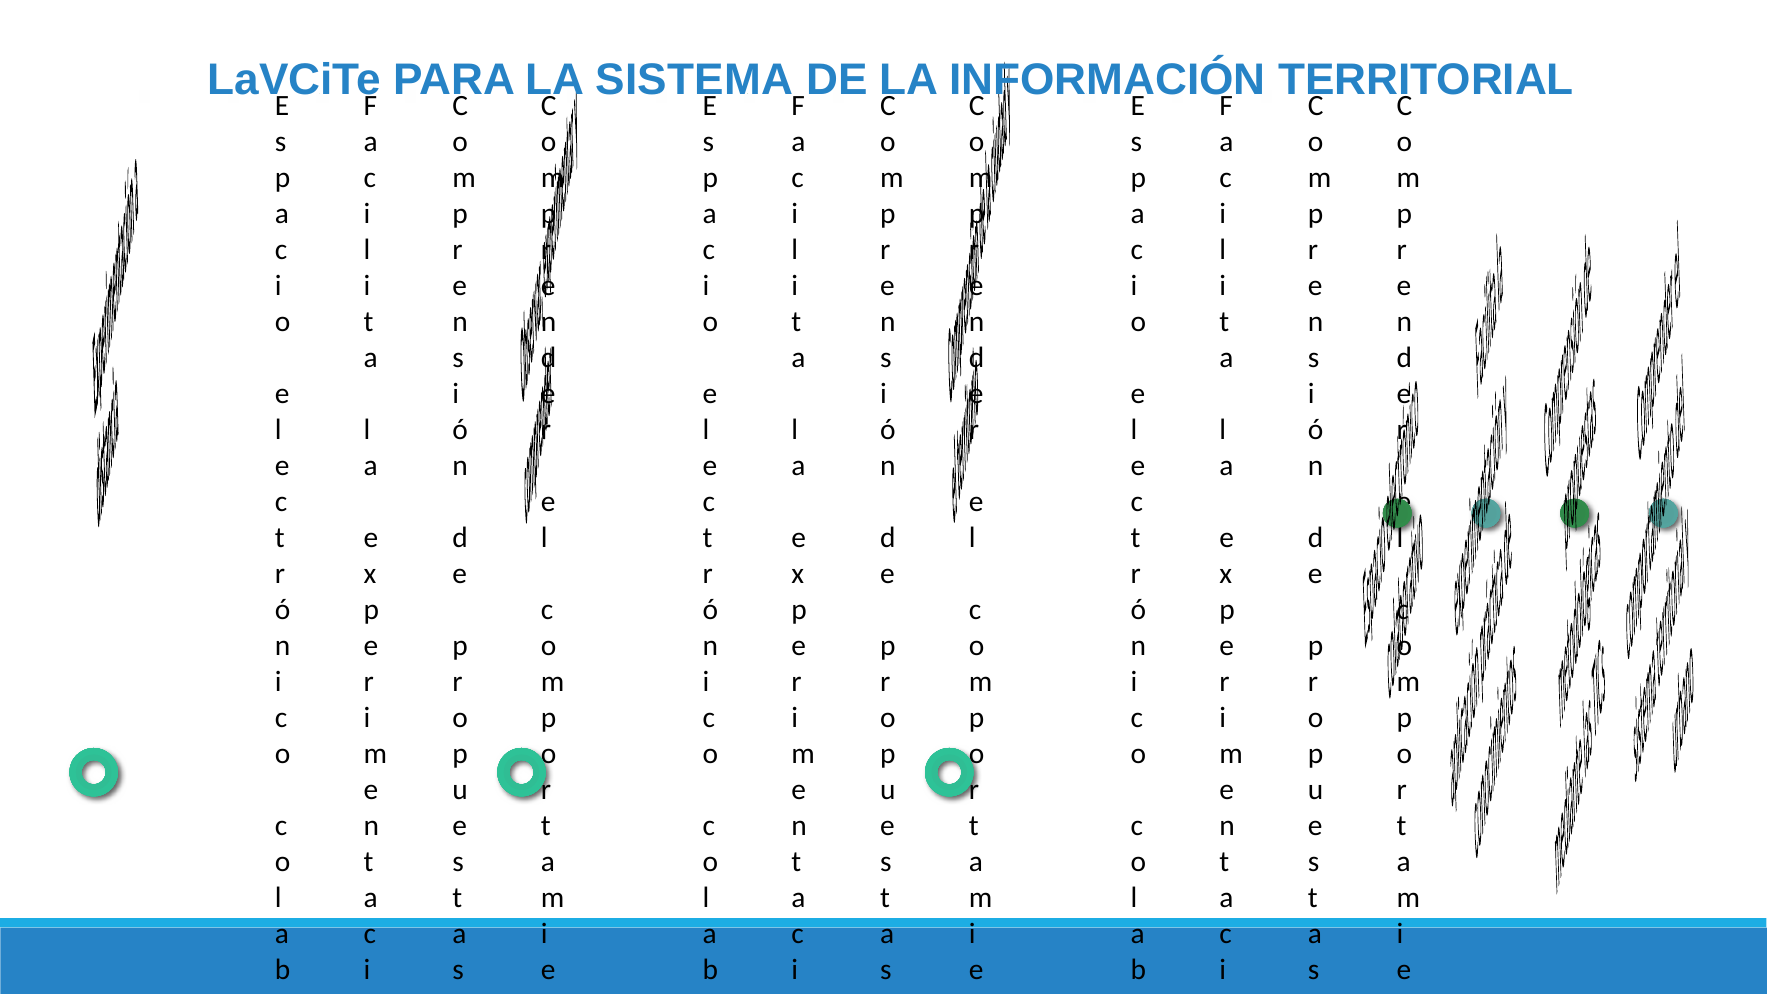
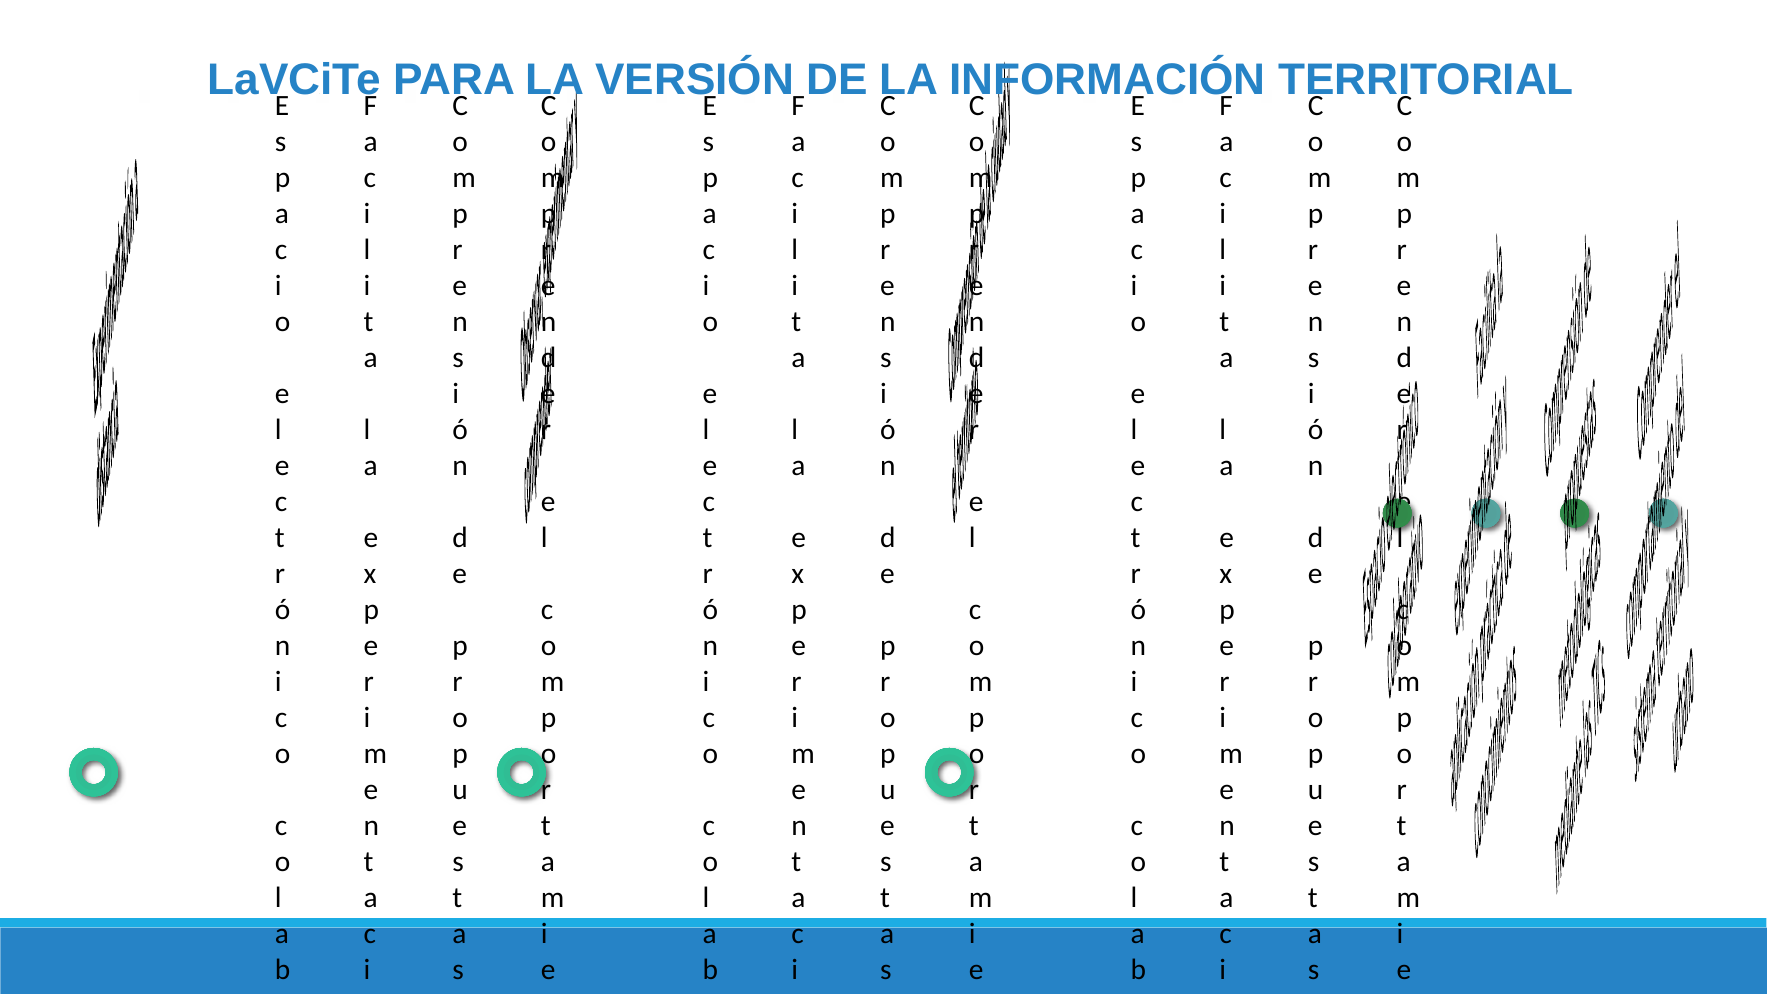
SISTEMA: SISTEMA -> VERSIÓN
